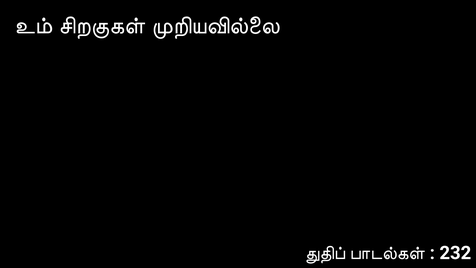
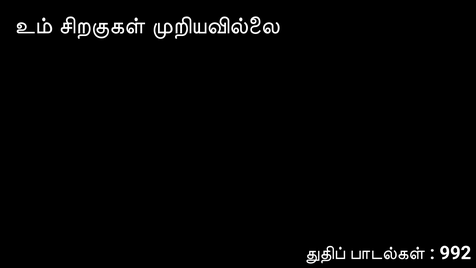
232: 232 -> 992
